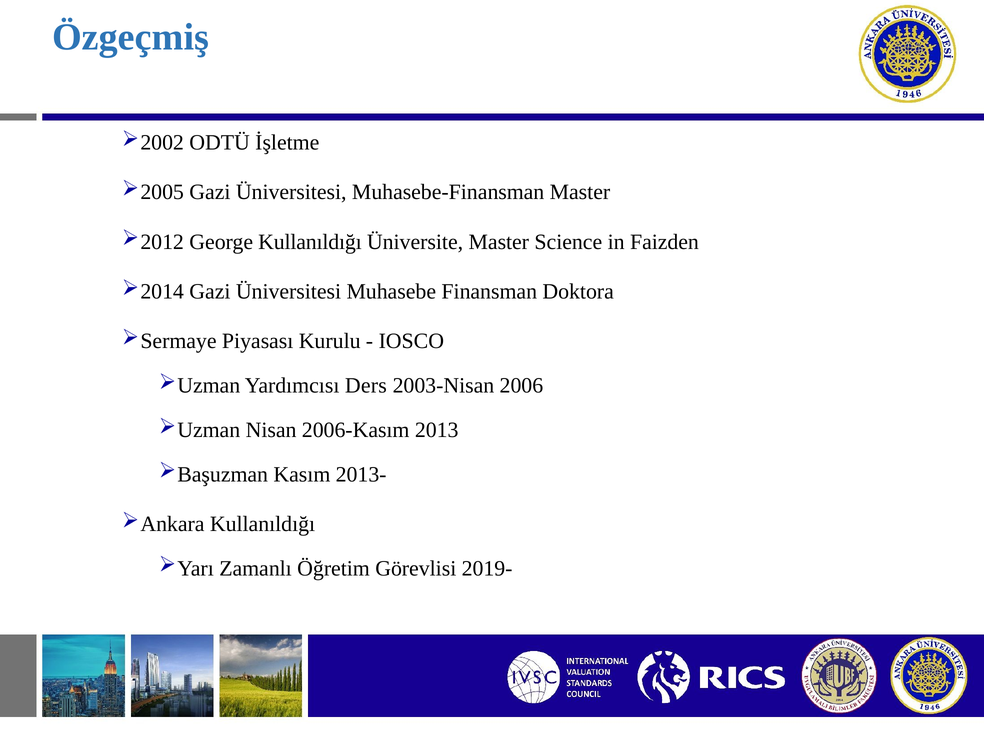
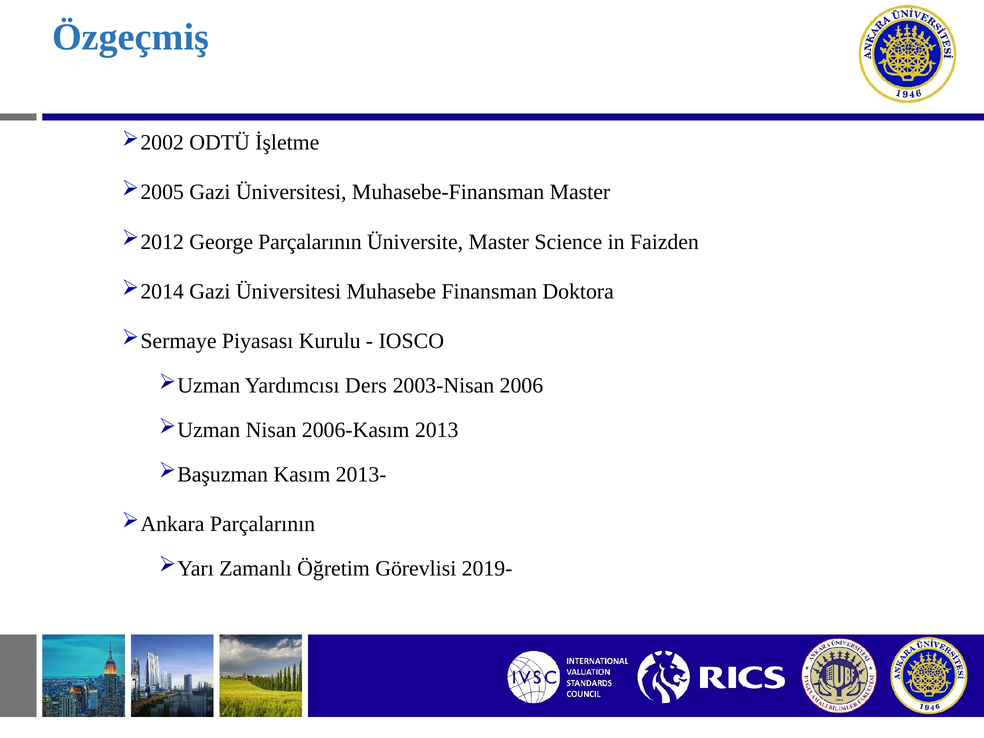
George Kullanıldığı: Kullanıldığı -> Parçalarının
Kullanıldığı at (263, 524): Kullanıldığı -> Parçalarının
